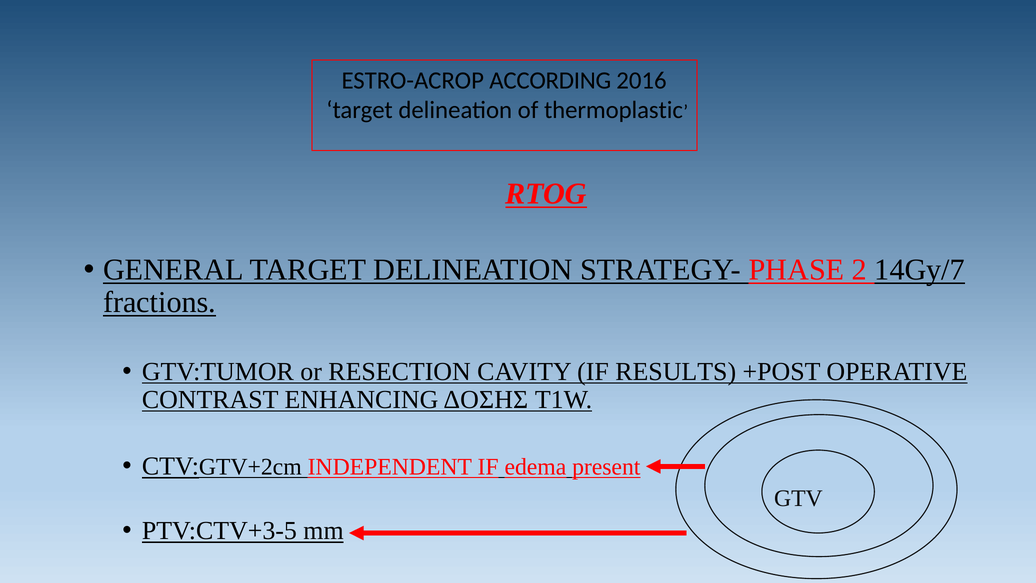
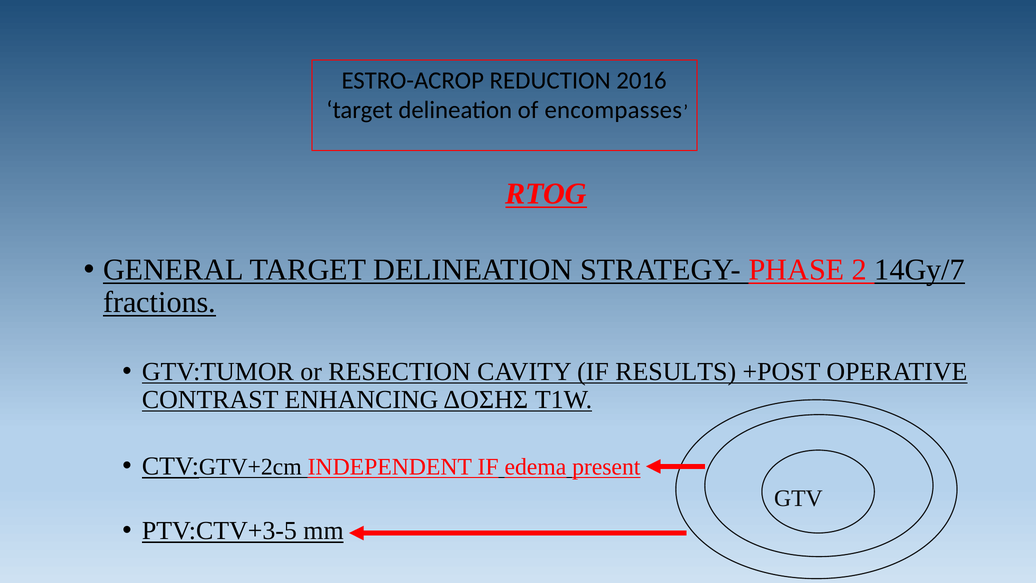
ACCORDING: ACCORDING -> REDUCTION
thermoplastic: thermoplastic -> encompasses
